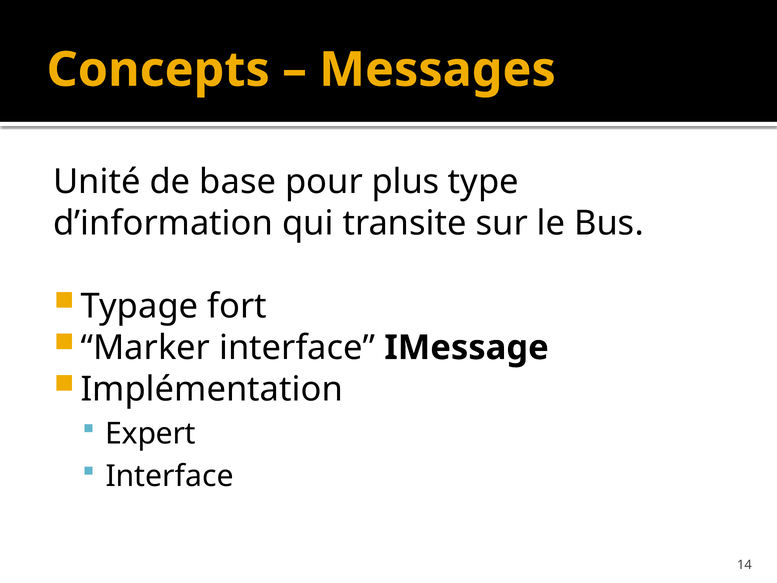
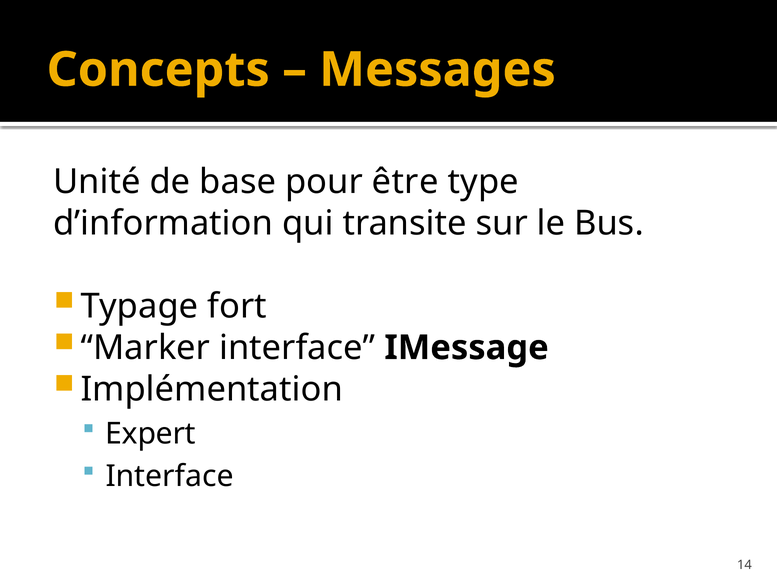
plus: plus -> être
